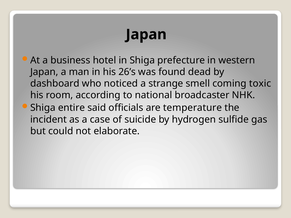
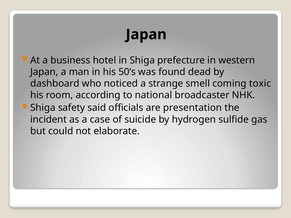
26’s: 26’s -> 50’s
entire: entire -> safety
temperature: temperature -> presentation
